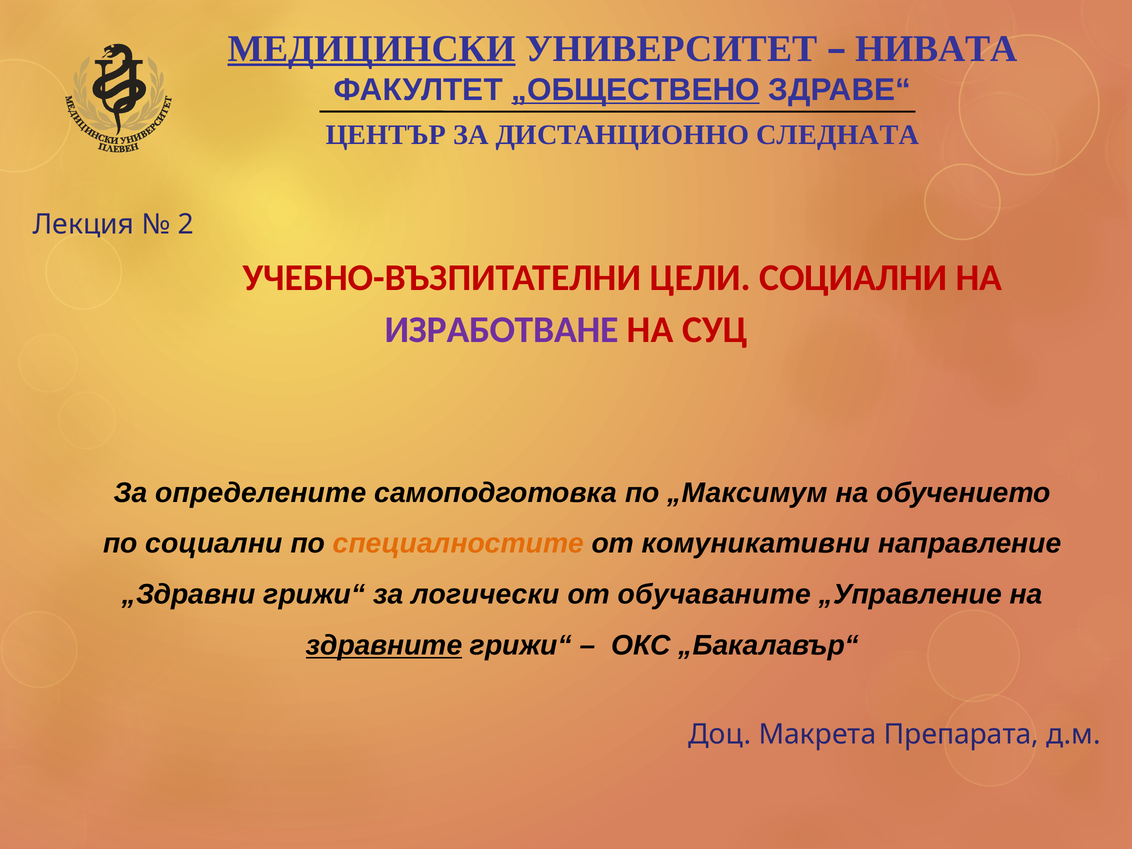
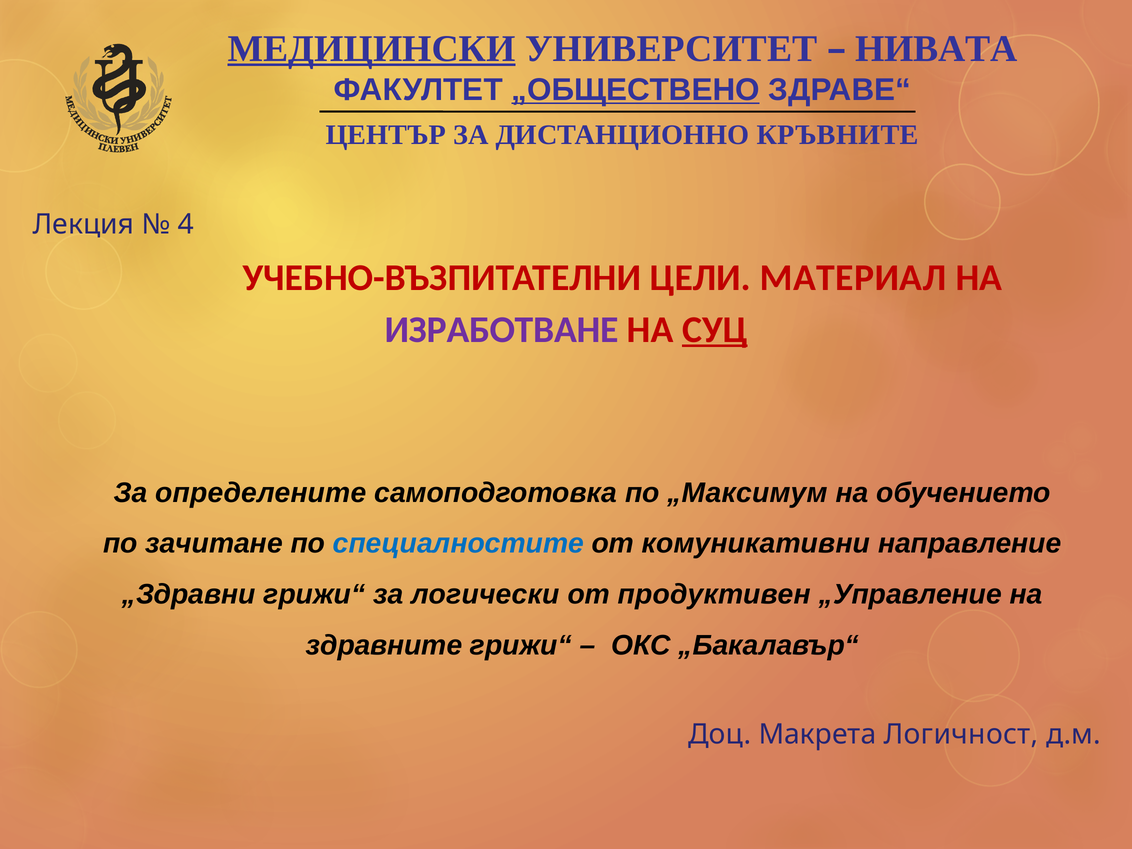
СЛЕДНАТА: СЛЕДНАТА -> КРЪВНИТЕ
2: 2 -> 4
ЦЕЛИ СОЦИАЛНИ: СОЦИАЛНИ -> МАТЕРИАЛ
СУЦ underline: none -> present
по социални: социални -> зачитане
специалностите colour: orange -> blue
обучаваните: обучаваните -> продуктивен
здравните underline: present -> none
Препарата: Препарата -> Логичност
